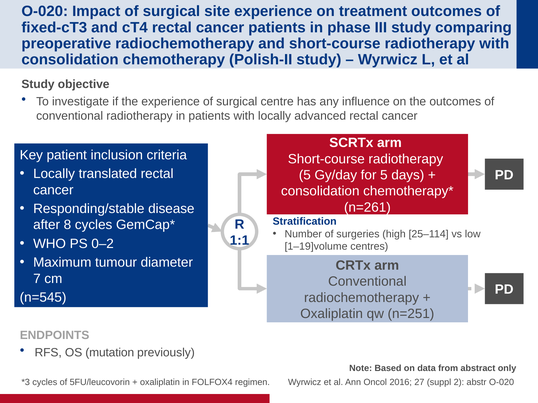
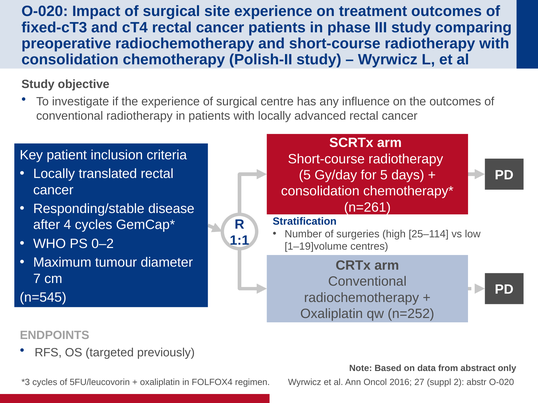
8: 8 -> 4
n=251: n=251 -> n=252
mutation: mutation -> targeted
